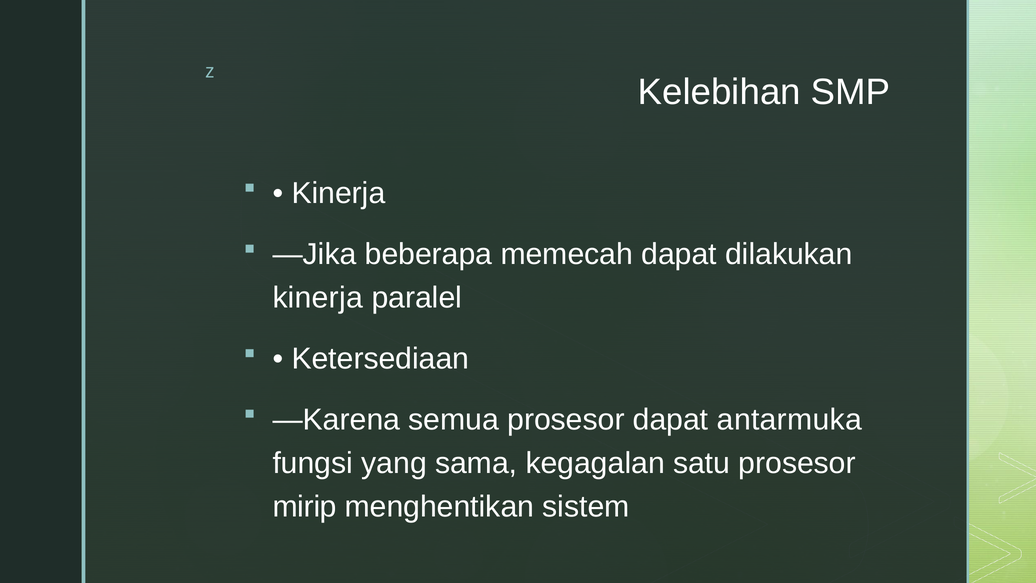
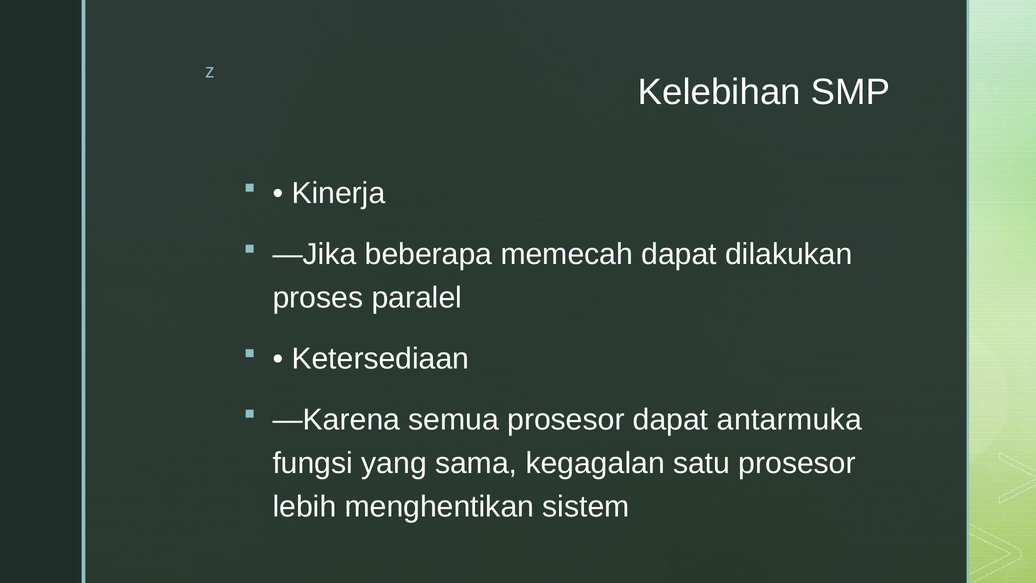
kinerja at (318, 298): kinerja -> proses
mirip: mirip -> lebih
